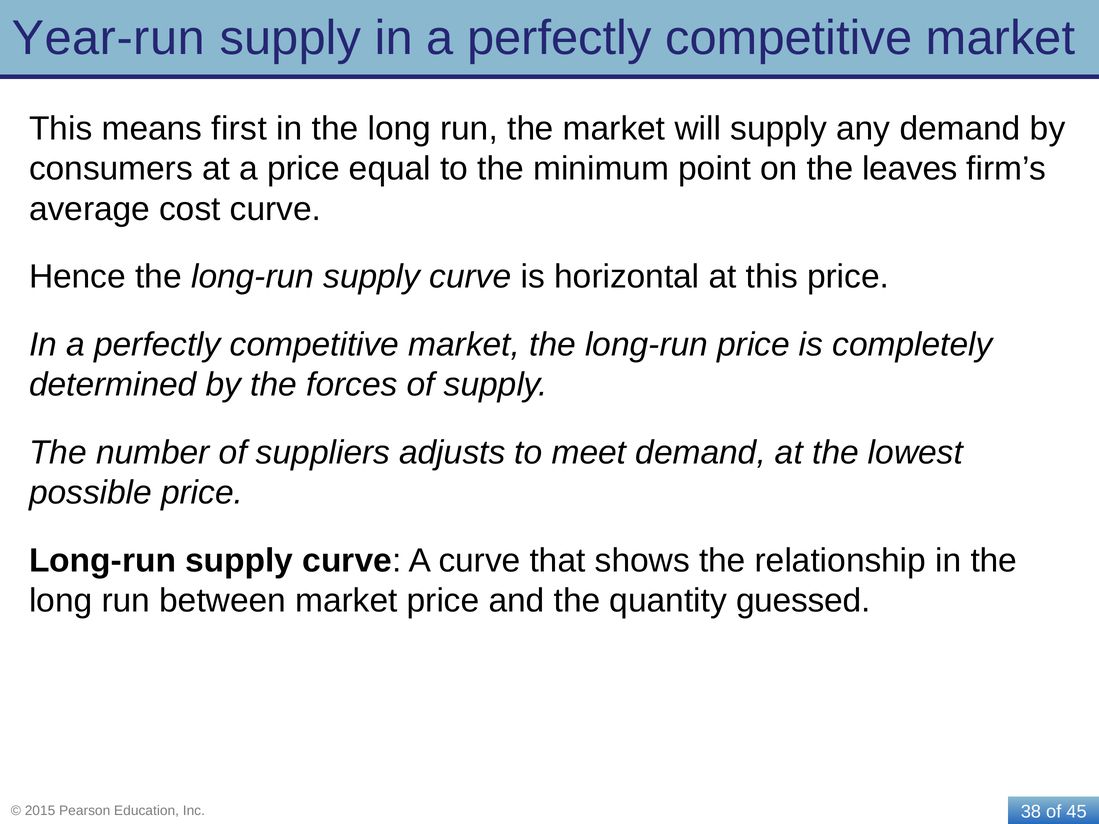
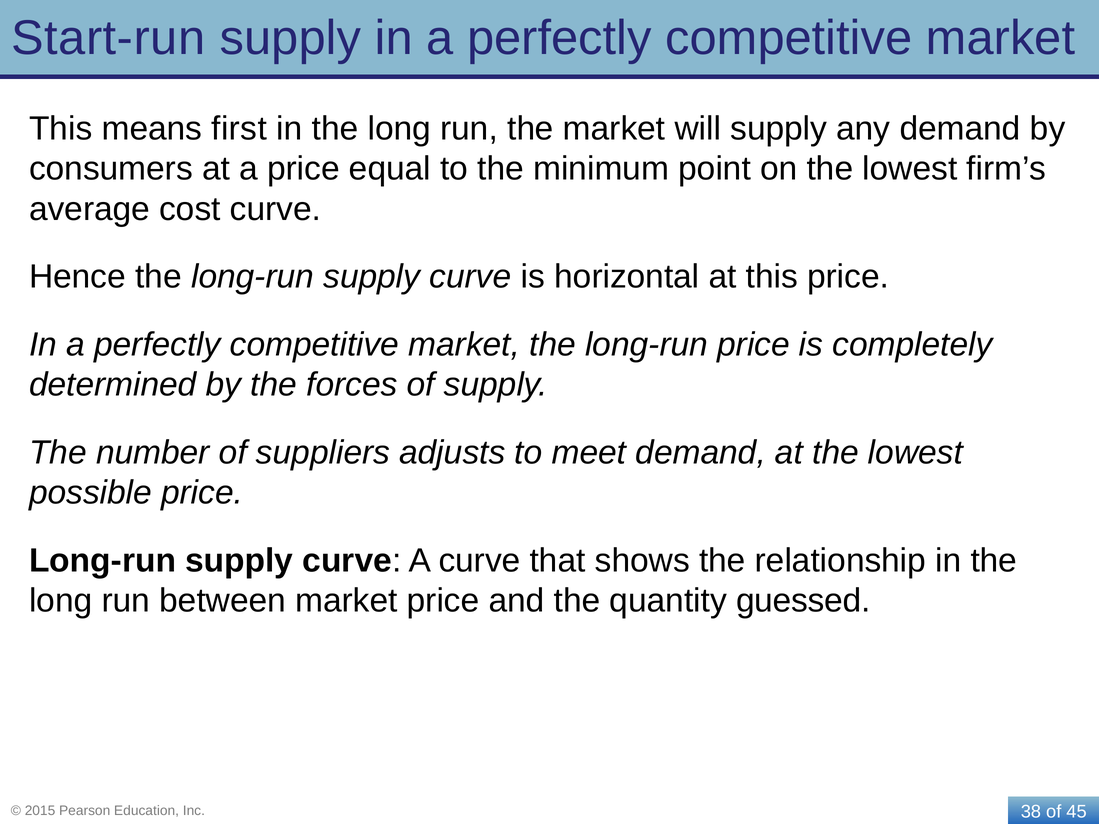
Year-run: Year-run -> Start-run
on the leaves: leaves -> lowest
